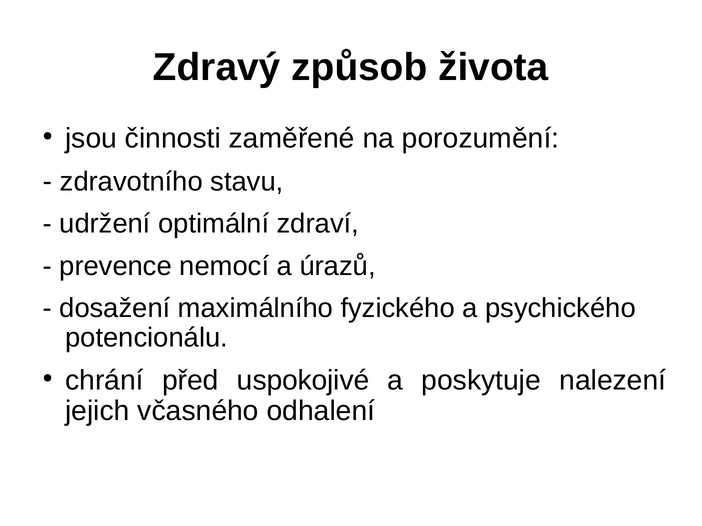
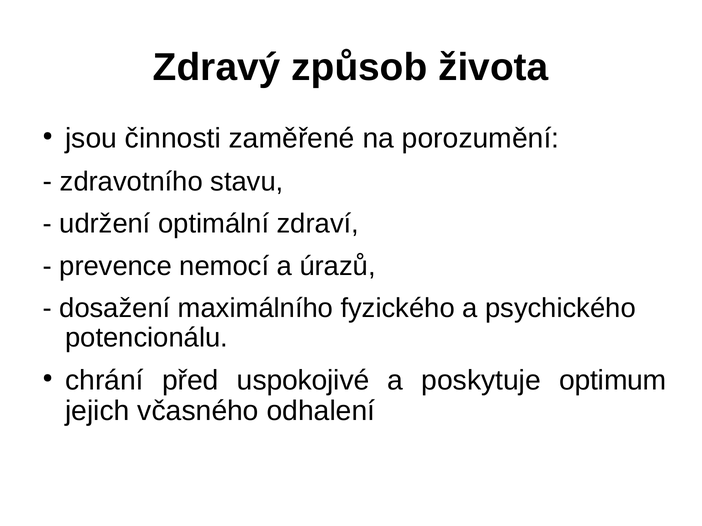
nalezení: nalezení -> optimum
